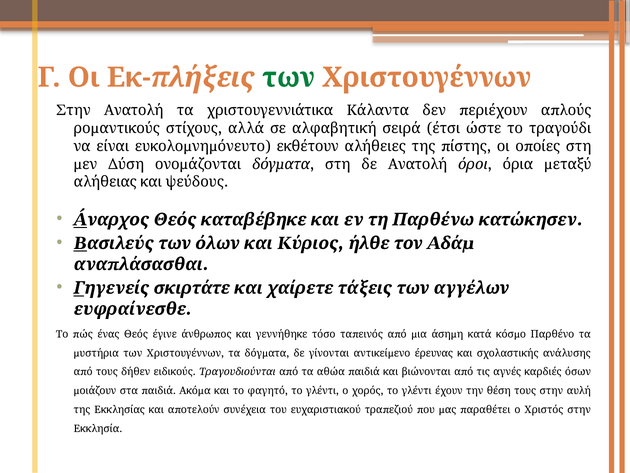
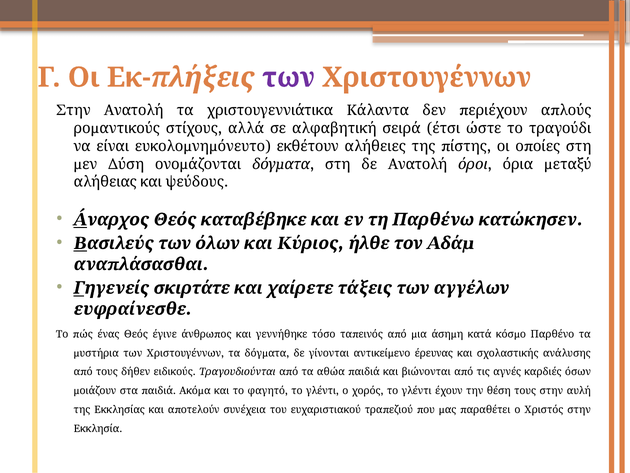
των at (289, 77) colour: green -> purple
